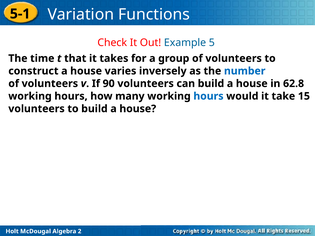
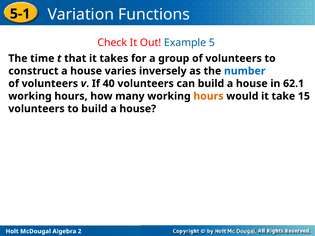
90: 90 -> 40
62.8: 62.8 -> 62.1
hours at (208, 96) colour: blue -> orange
